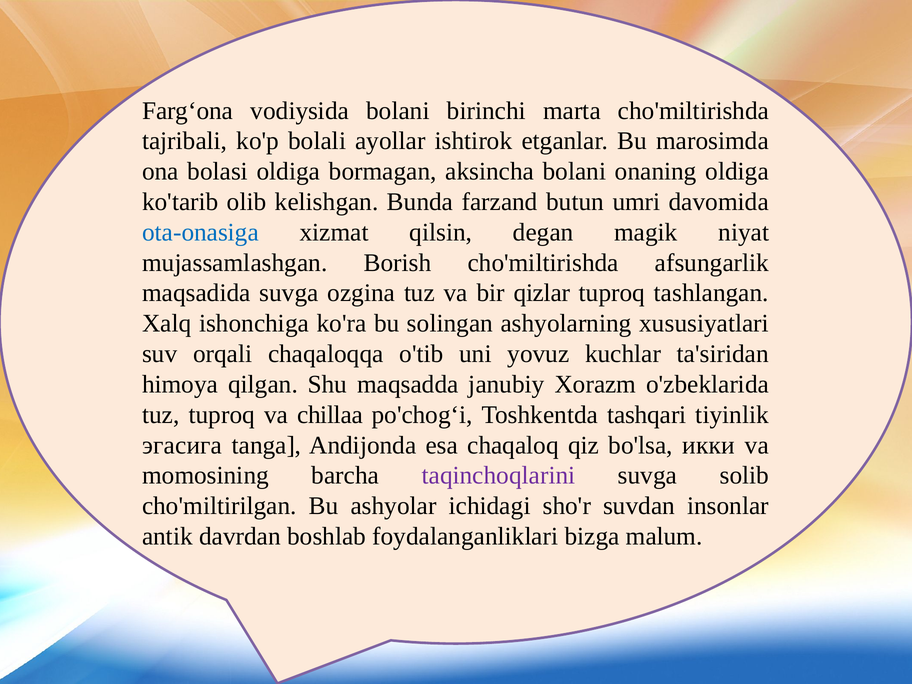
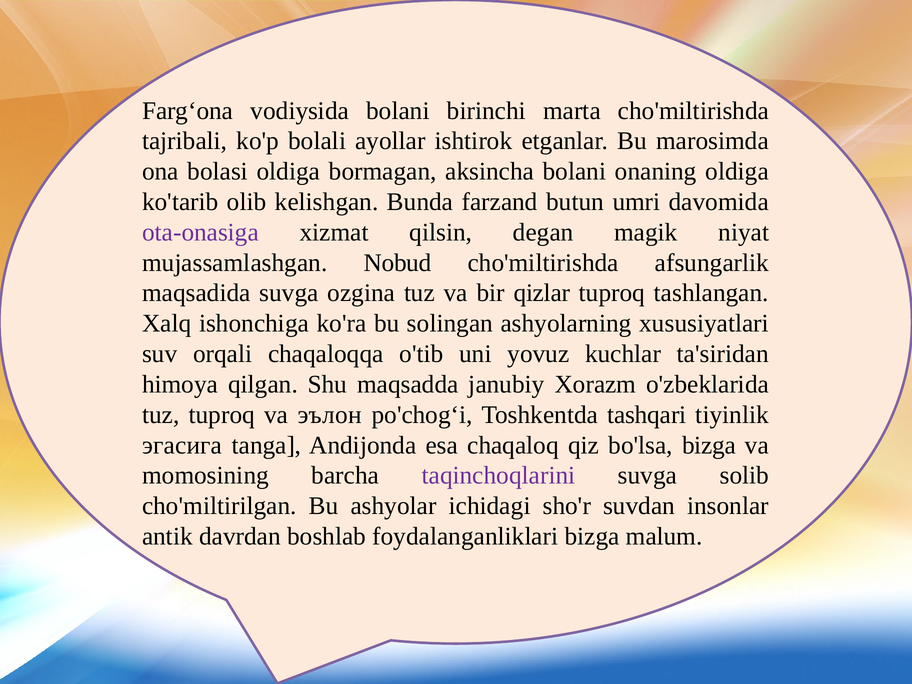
ota-onasiga colour: blue -> purple
Borish: Borish -> Nobud
chillaa: chillaa -> эълон
bo'lsa икки: икки -> bizga
